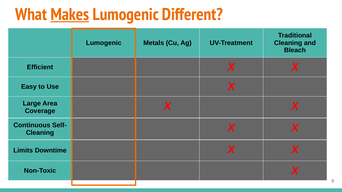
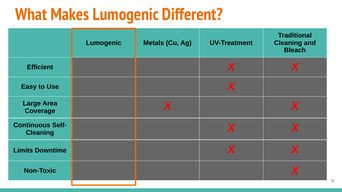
Makes underline: present -> none
